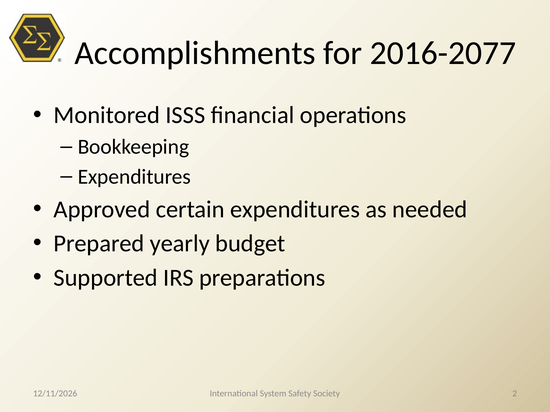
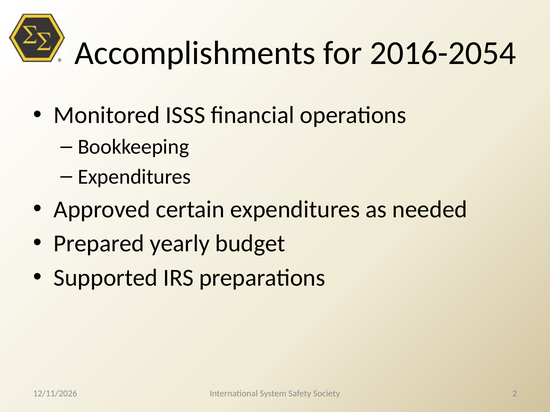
2016-2077: 2016-2077 -> 2016-2054
